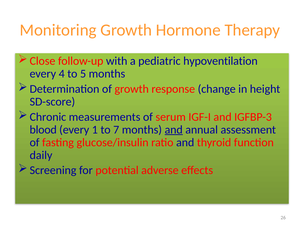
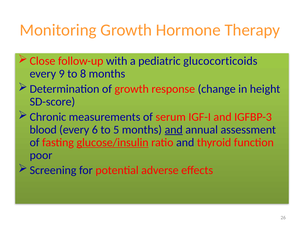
hypoventilation: hypoventilation -> glucocorticoids
4: 4 -> 9
5: 5 -> 8
1: 1 -> 6
7: 7 -> 5
glucose/insulin underline: none -> present
daily: daily -> poor
